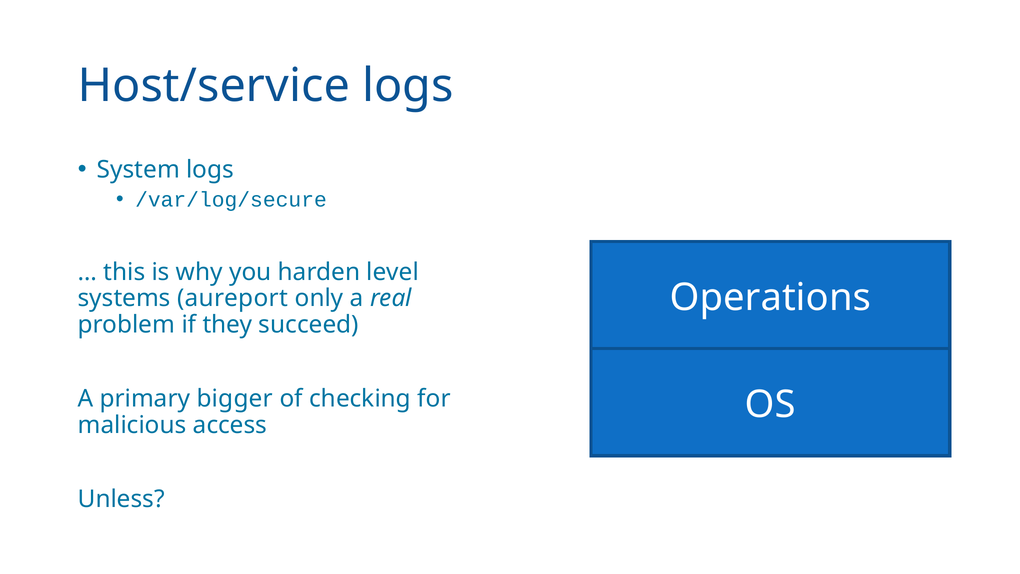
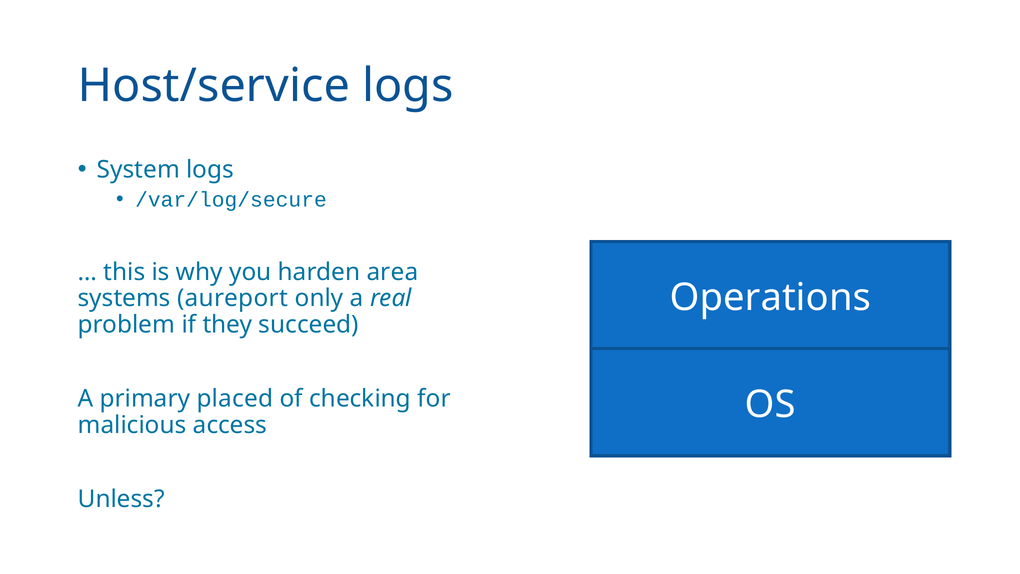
level: level -> area
bigger: bigger -> placed
